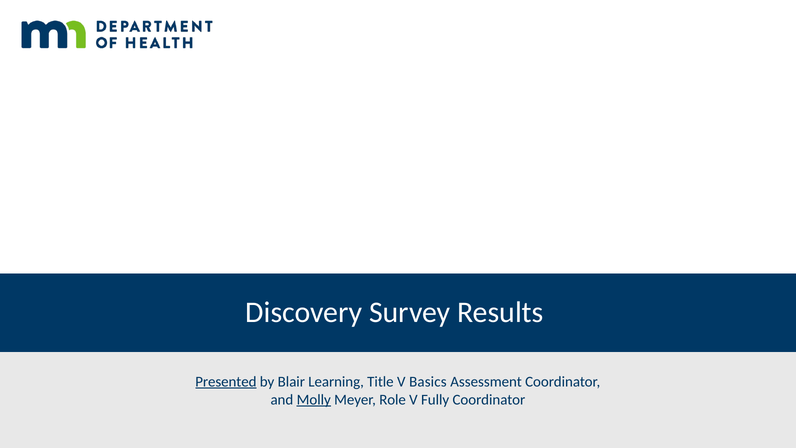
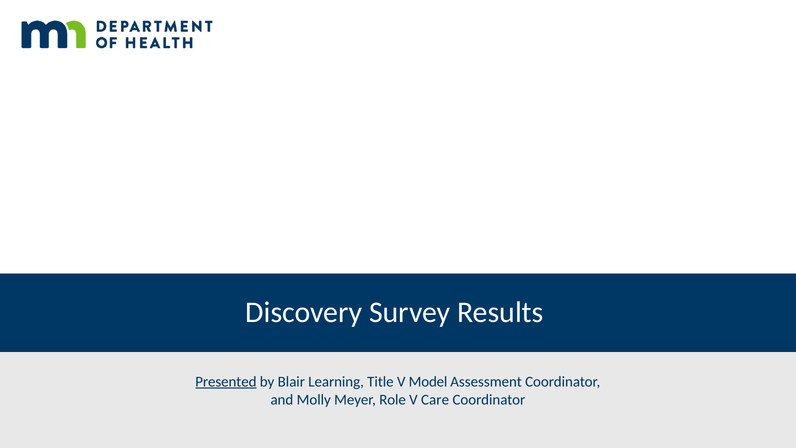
Basics: Basics -> Model
Molly underline: present -> none
Fully: Fully -> Care
